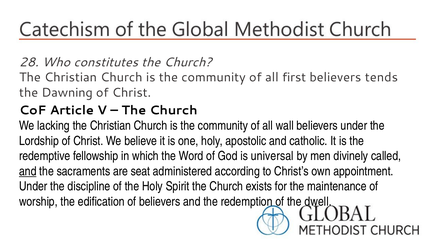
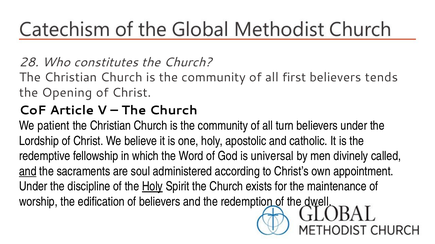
Dawning: Dawning -> Opening
lacking: lacking -> patient
wall: wall -> turn
seat: seat -> soul
Holy at (152, 187) underline: none -> present
